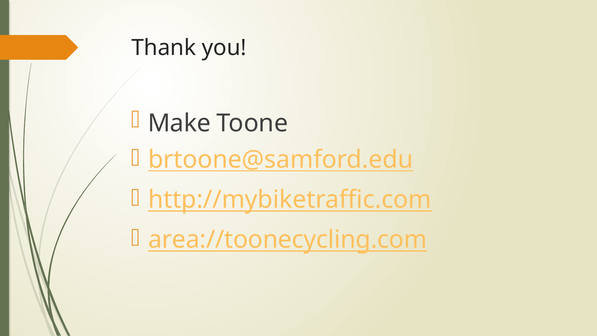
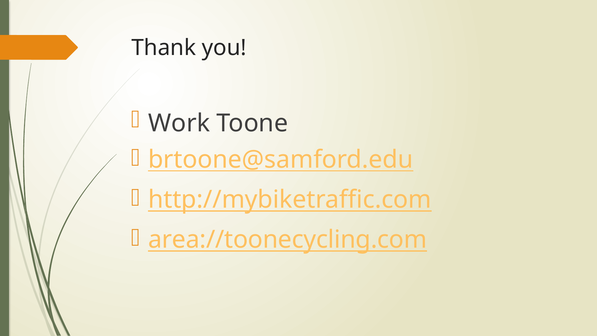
Make: Make -> Work
